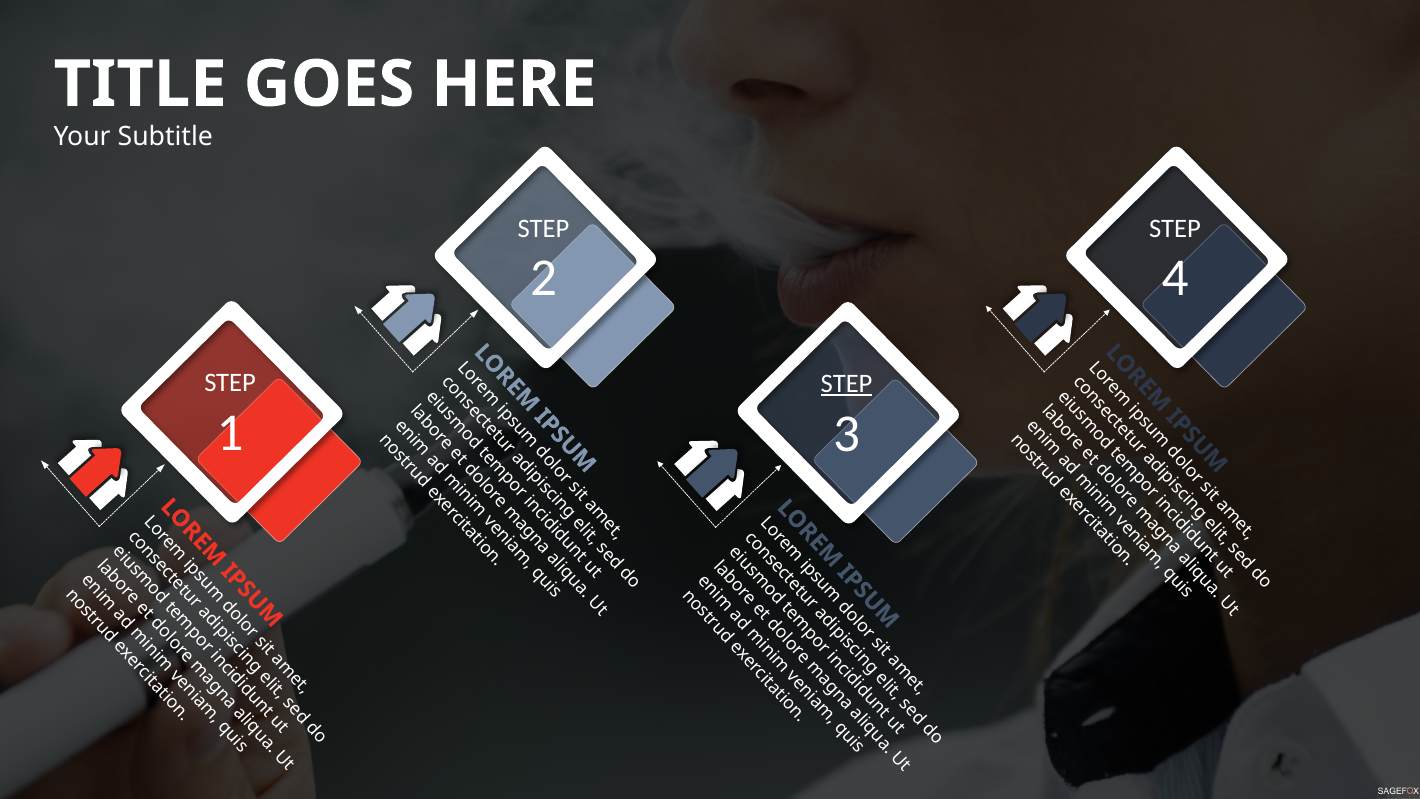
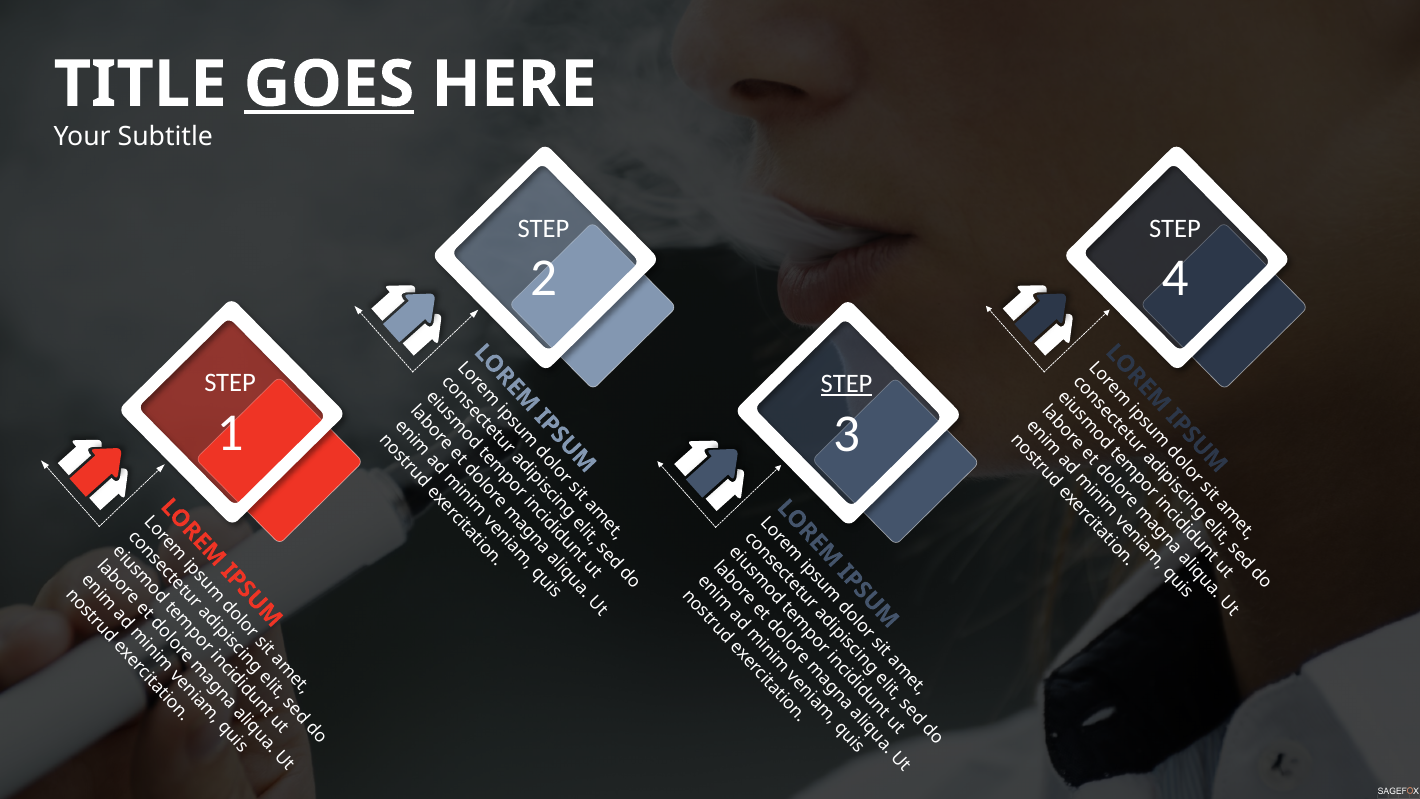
GOES underline: none -> present
